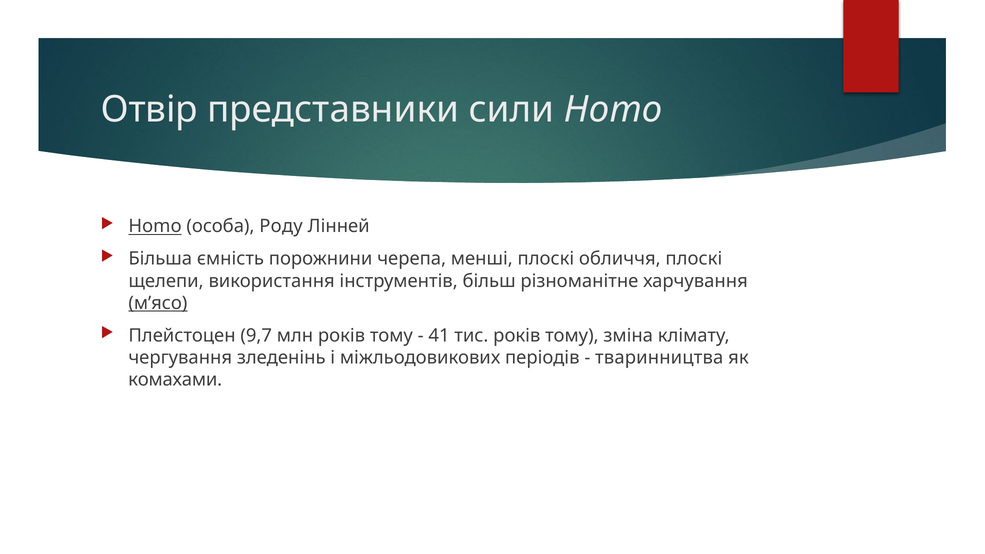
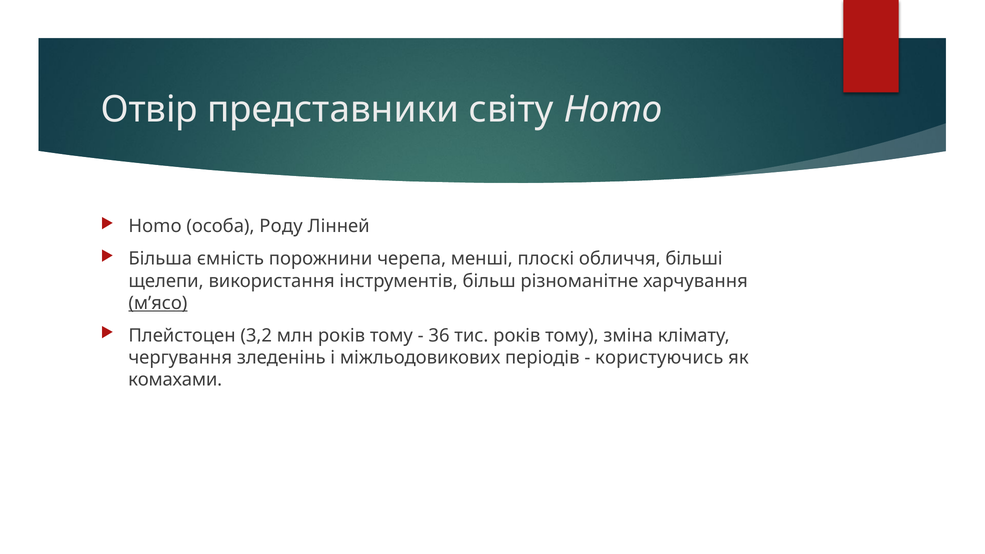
сили: сили -> світу
Homo at (155, 226) underline: present -> none
обличчя плоскі: плоскі -> більші
9,7: 9,7 -> 3,2
41: 41 -> 36
тваринництва: тваринництва -> користуючись
